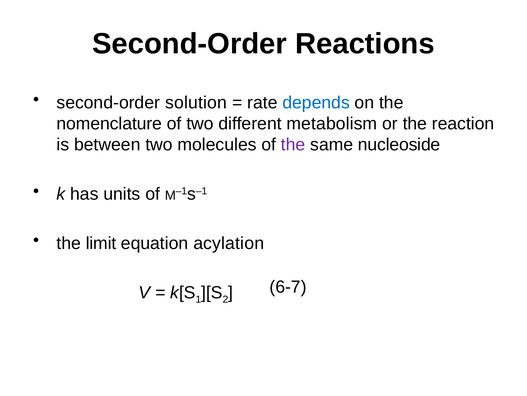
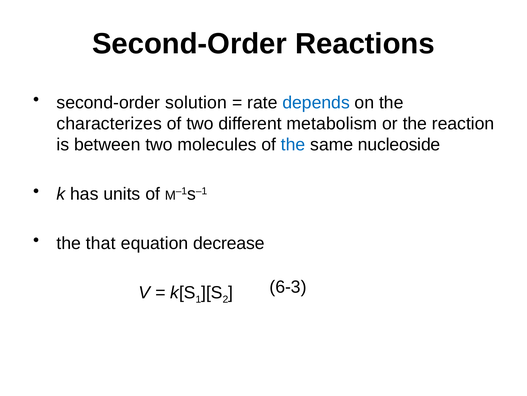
nomenclature: nomenclature -> characterizes
the at (293, 145) colour: purple -> blue
limit: limit -> that
acylation: acylation -> decrease
6-7: 6-7 -> 6-3
